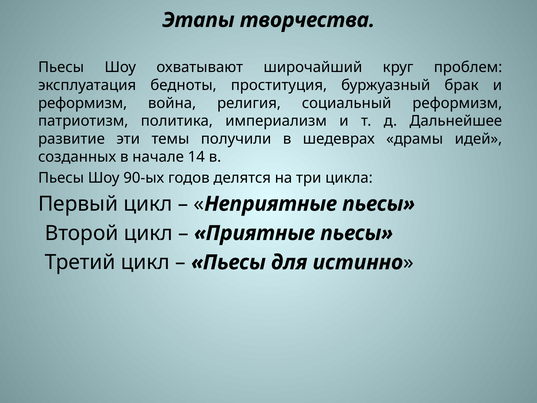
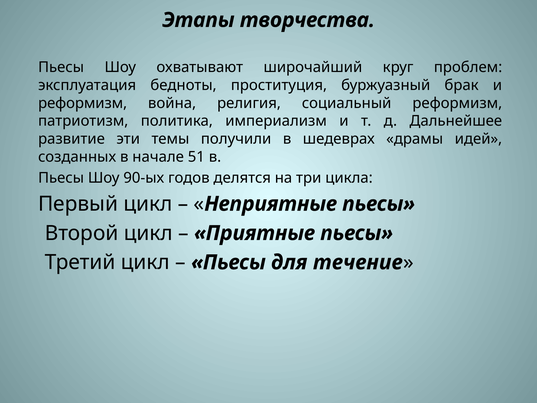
14: 14 -> 51
истинно: истинно -> течение
